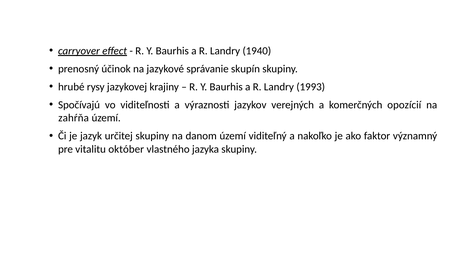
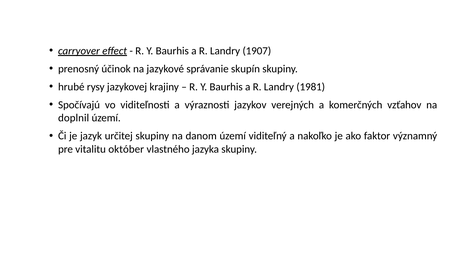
1940: 1940 -> 1907
1993: 1993 -> 1981
opozícií: opozícií -> vzťahov
zahŕňa: zahŕňa -> doplnil
